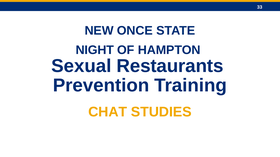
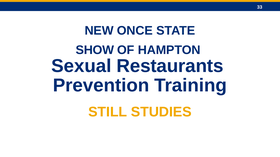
NIGHT: NIGHT -> SHOW
CHAT: CHAT -> STILL
